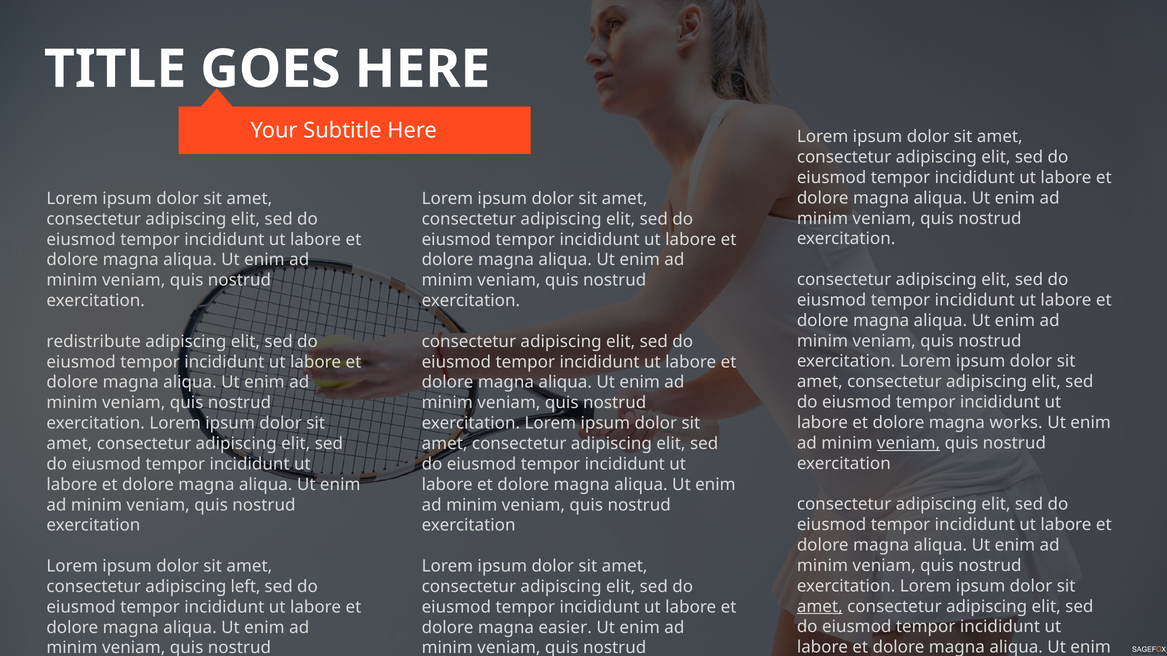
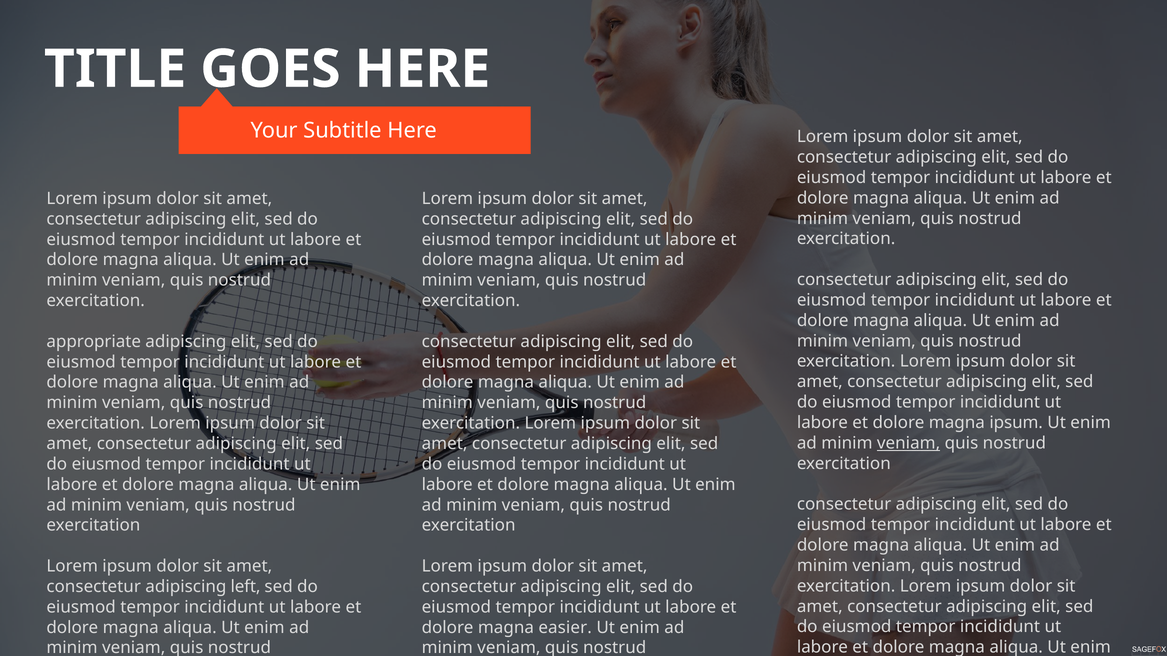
redistribute: redistribute -> appropriate
magna works: works -> ipsum
amet at (820, 607) underline: present -> none
